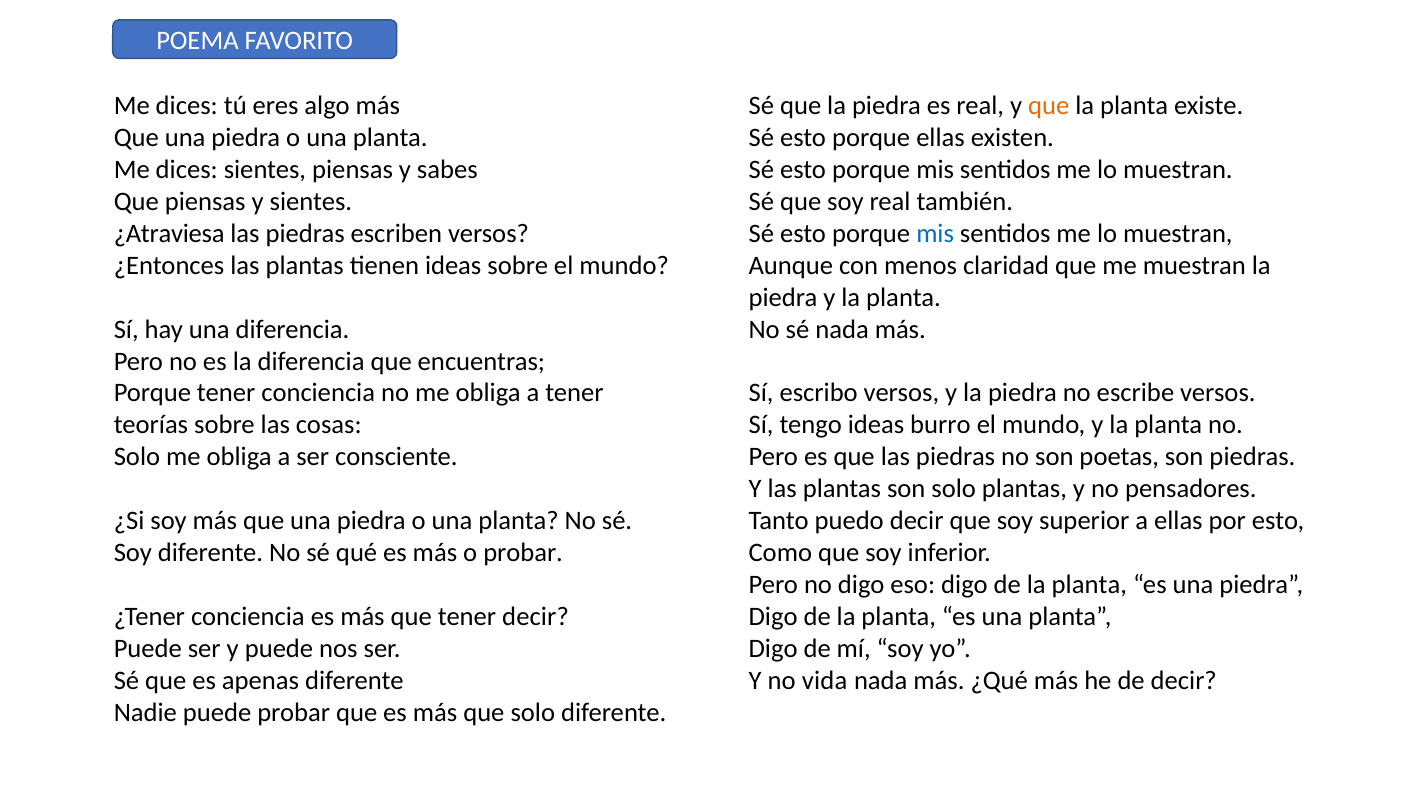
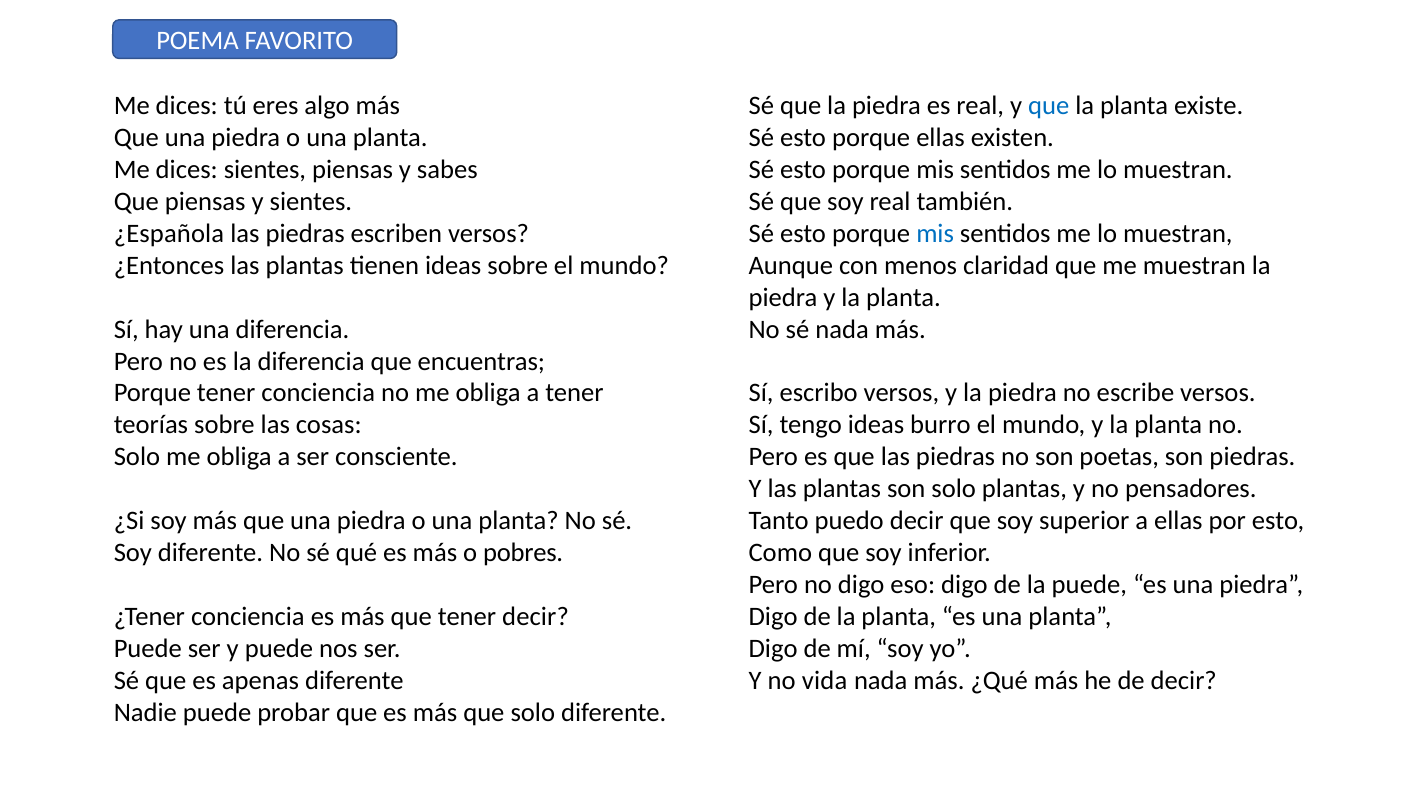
que at (1049, 106) colour: orange -> blue
¿Atraviesa: ¿Atraviesa -> ¿Española
o probar: probar -> pobres
planta at (1089, 585): planta -> puede
